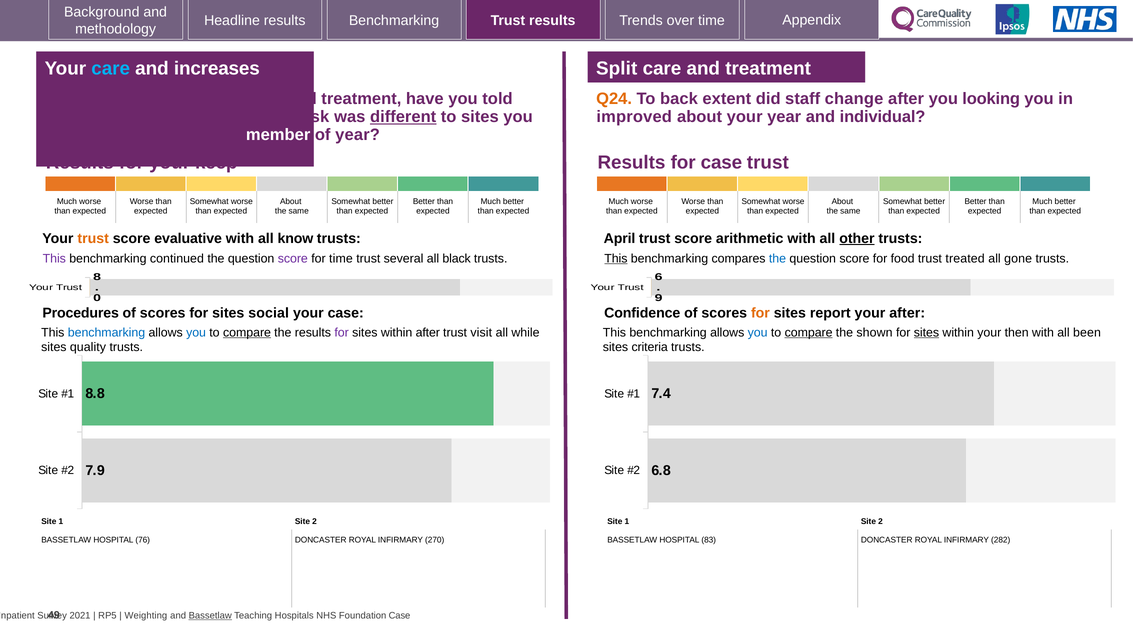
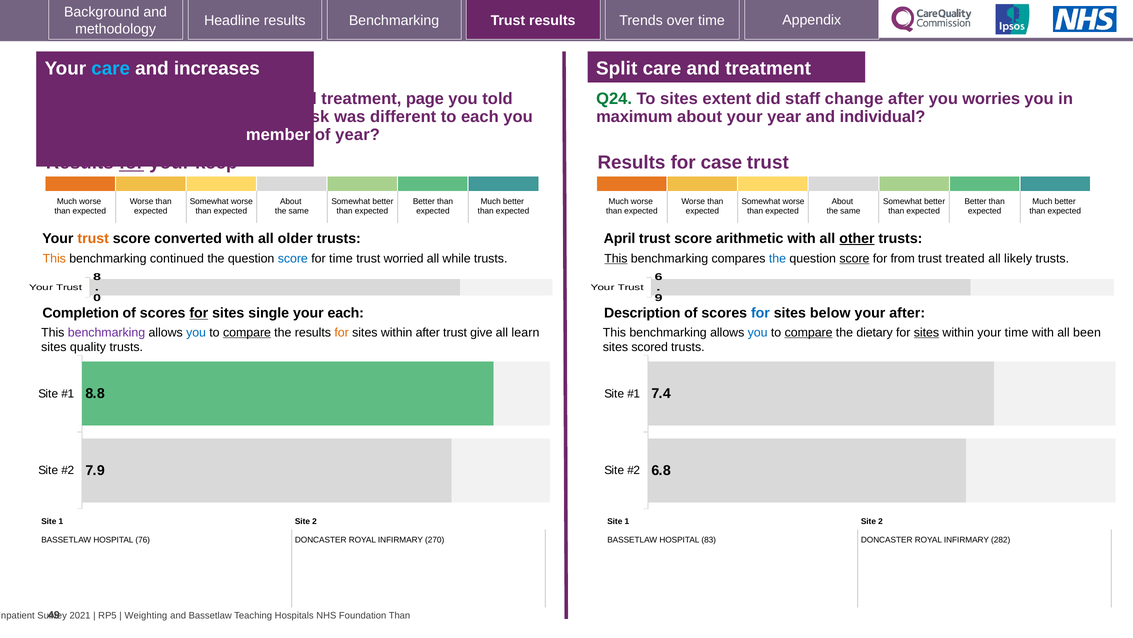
have: have -> page
Q24 colour: orange -> green
To back: back -> sites
looking: looking -> worries
different underline: present -> none
to sites: sites -> each
improved: improved -> maximum
for at (132, 163) underline: none -> present
evaluative: evaluative -> converted
know: know -> older
This at (54, 258) colour: purple -> orange
score at (293, 258) colour: purple -> blue
several: several -> worried
black: black -> while
score at (854, 258) underline: none -> present
food: food -> from
gone: gone -> likely
Procedures: Procedures -> Completion
for at (199, 313) underline: none -> present
social: social -> single
your case: case -> each
Confidence: Confidence -> Description
for at (760, 313) colour: orange -> blue
report: report -> below
benchmarking at (106, 332) colour: blue -> purple
for at (342, 332) colour: purple -> orange
visit: visit -> give
while: while -> learn
shown: shown -> dietary
within your then: then -> time
criteria: criteria -> scored
Bassetlaw at (210, 615) underline: present -> none
Case at (400, 615): Case -> Than
